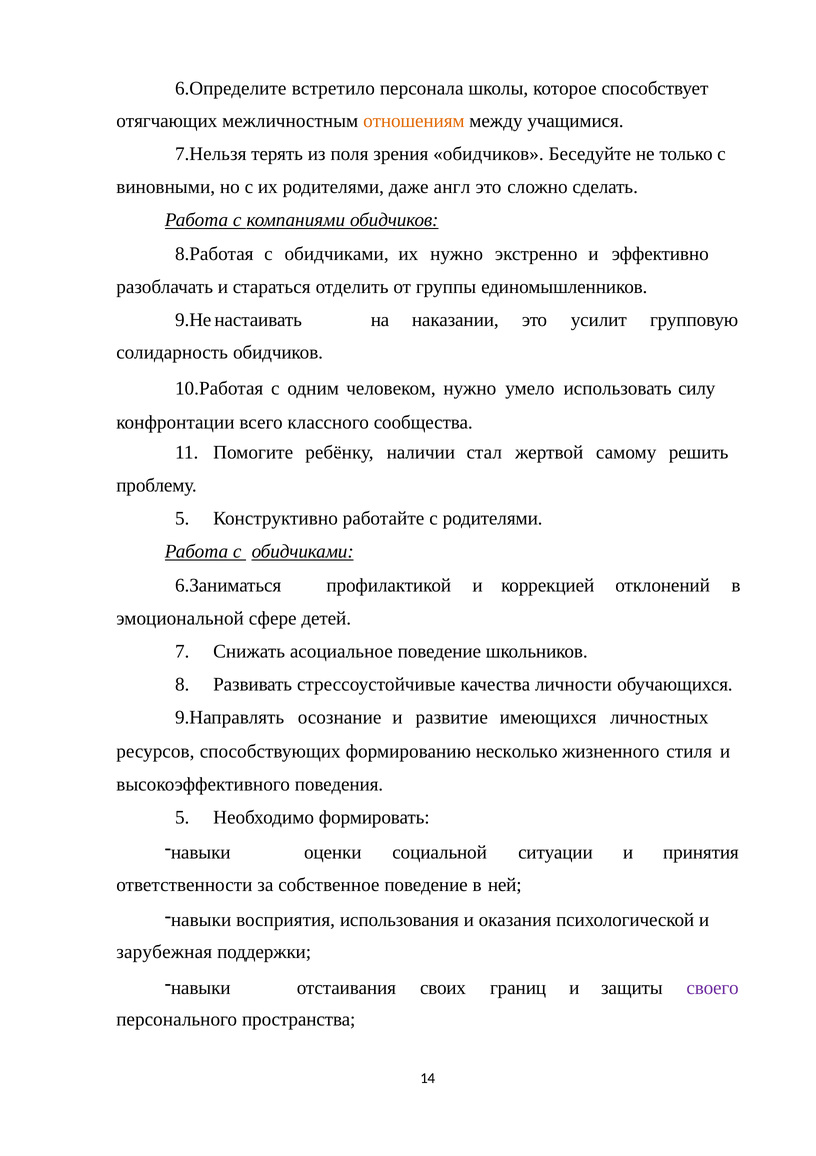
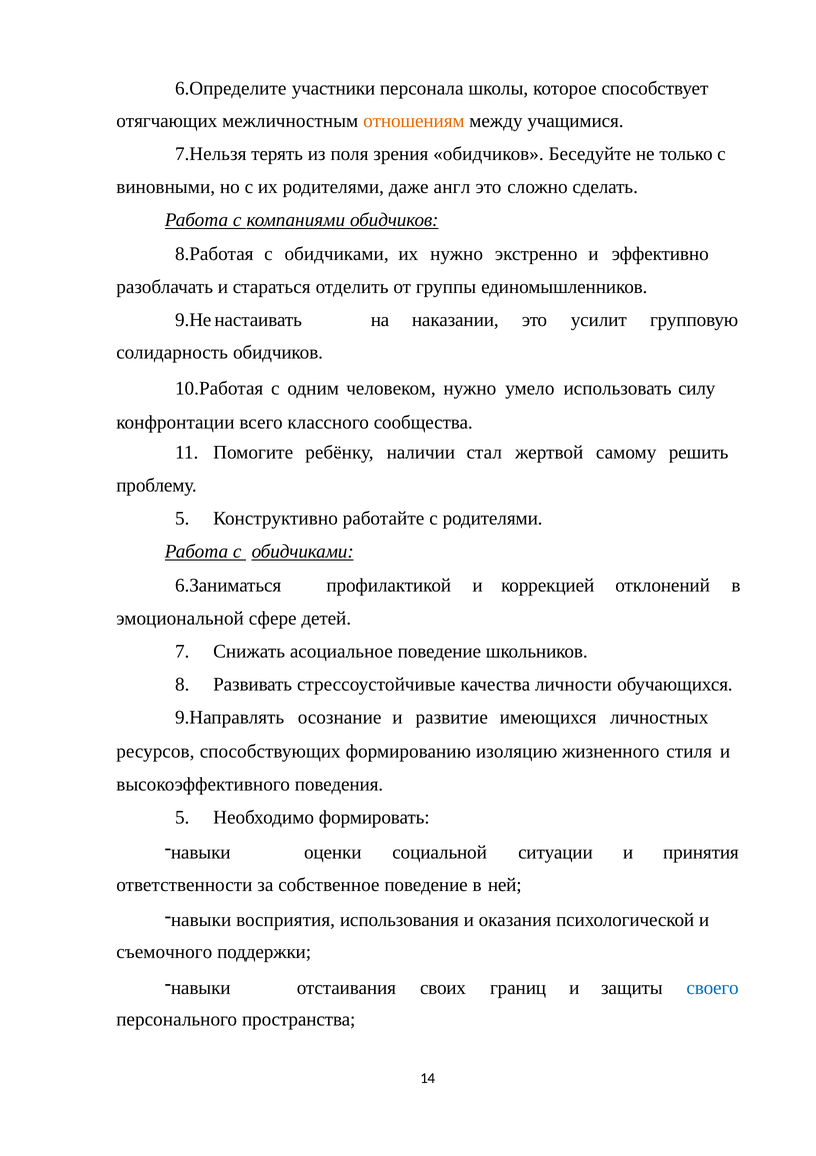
встретило: встретило -> участники
несколько: несколько -> изоляцию
зарубежная: зарубежная -> съемочного
своего colour: purple -> blue
